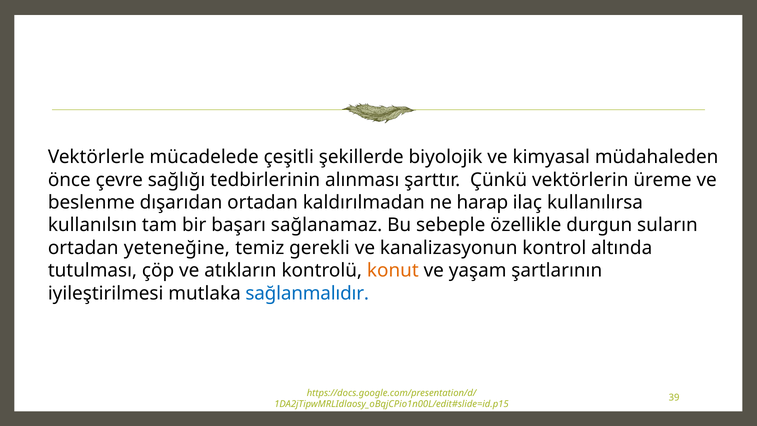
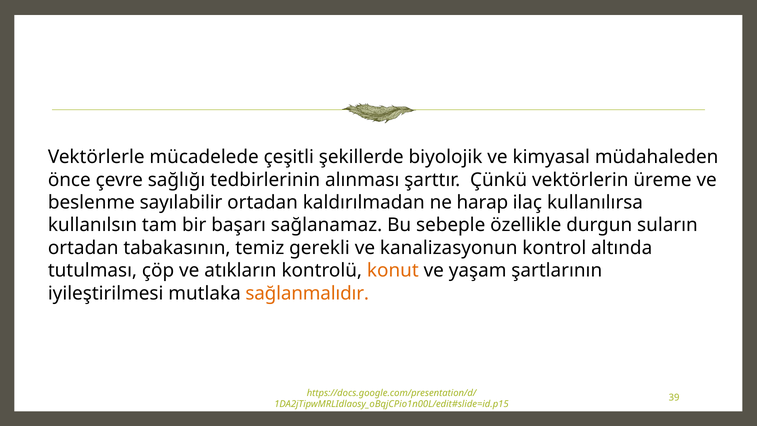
dışarıdan: dışarıdan -> sayılabilir
yeteneğine: yeteneğine -> tabakasının
sağlanmalıdır colour: blue -> orange
